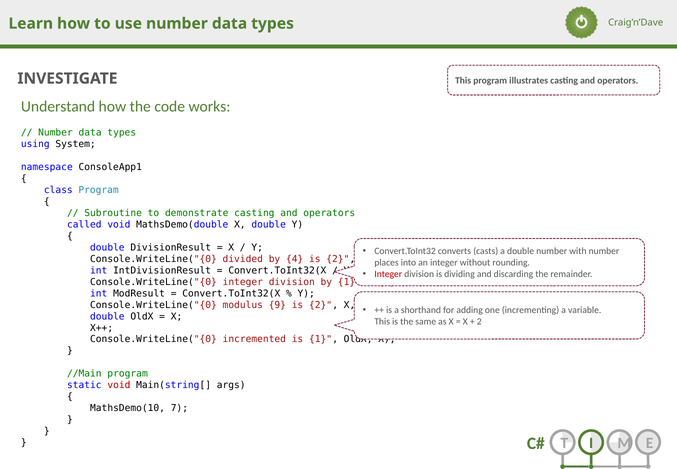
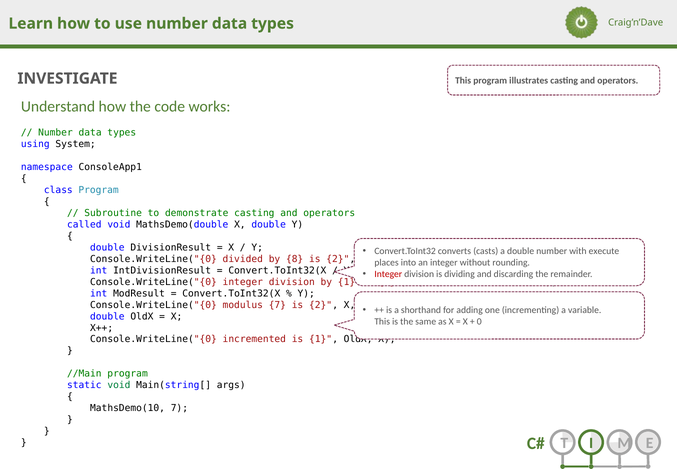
with number: number -> execute
4: 4 -> 8
modulus 9: 9 -> 7
2 at (479, 322): 2 -> 0
void at (119, 385) colour: red -> green
